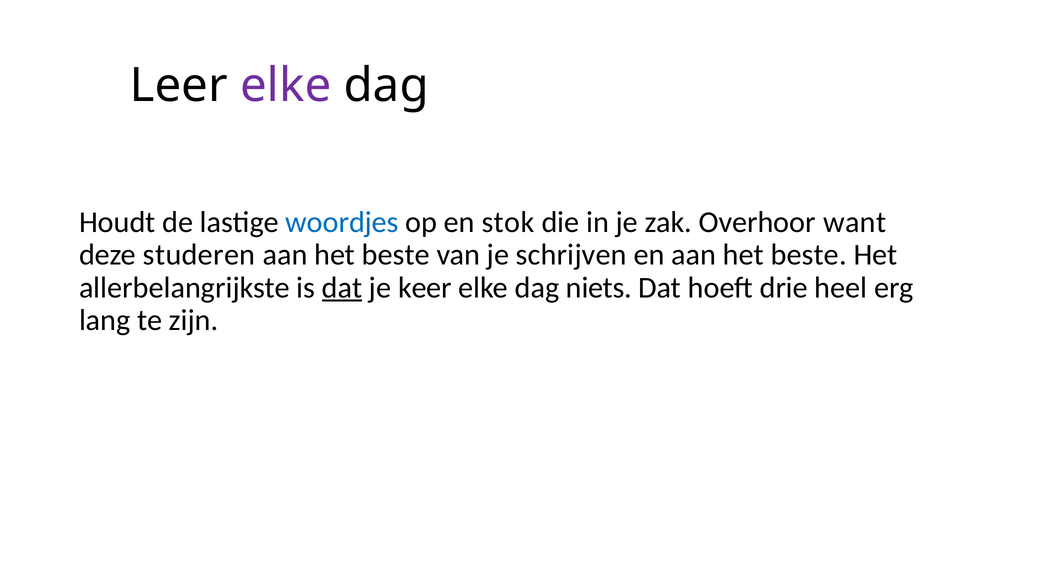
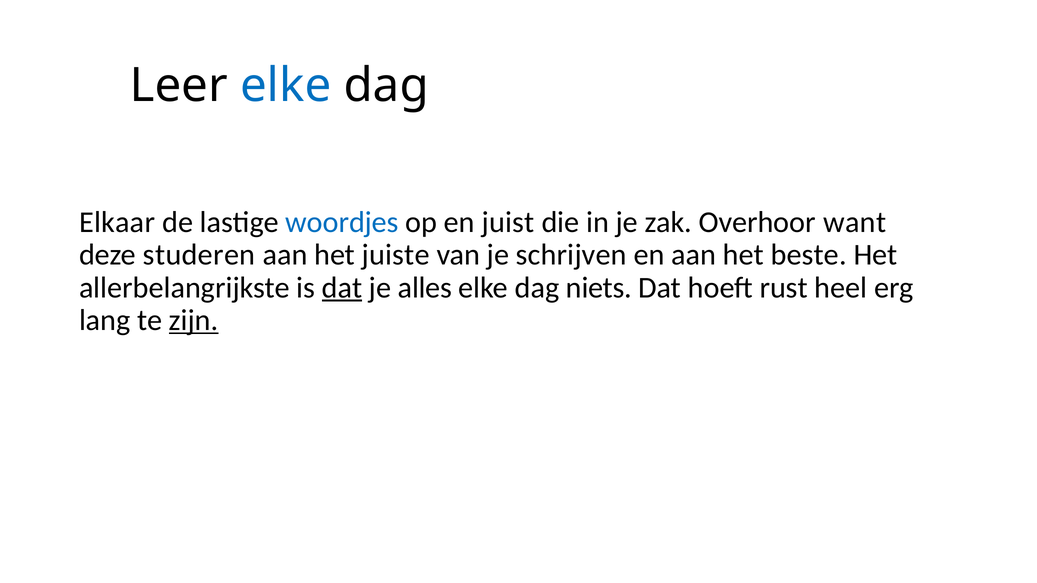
elke at (286, 85) colour: purple -> blue
Houdt: Houdt -> Elkaar
stok: stok -> juist
beste at (396, 255): beste -> juiste
keer: keer -> alles
drie: drie -> rust
zijn underline: none -> present
